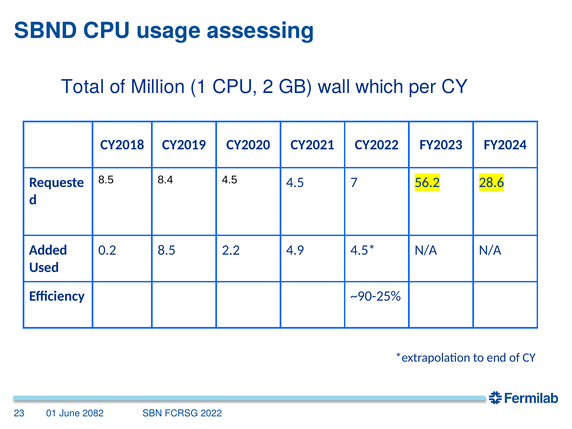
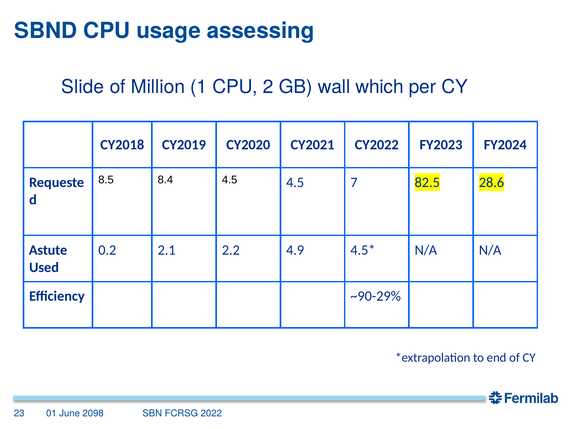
Total: Total -> Slide
56.2: 56.2 -> 82.5
Added: Added -> Astute
0.2 8.5: 8.5 -> 2.1
~90-25%: ~90-25% -> ~90-29%
2082: 2082 -> 2098
